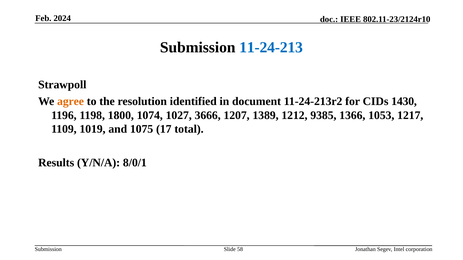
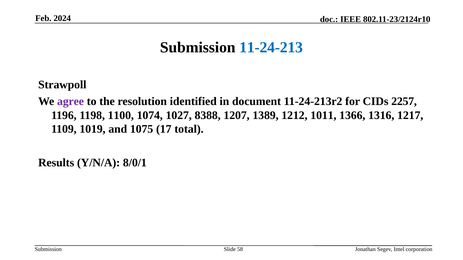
agree colour: orange -> purple
1430: 1430 -> 2257
1800: 1800 -> 1100
3666: 3666 -> 8388
9385: 9385 -> 1011
1053: 1053 -> 1316
